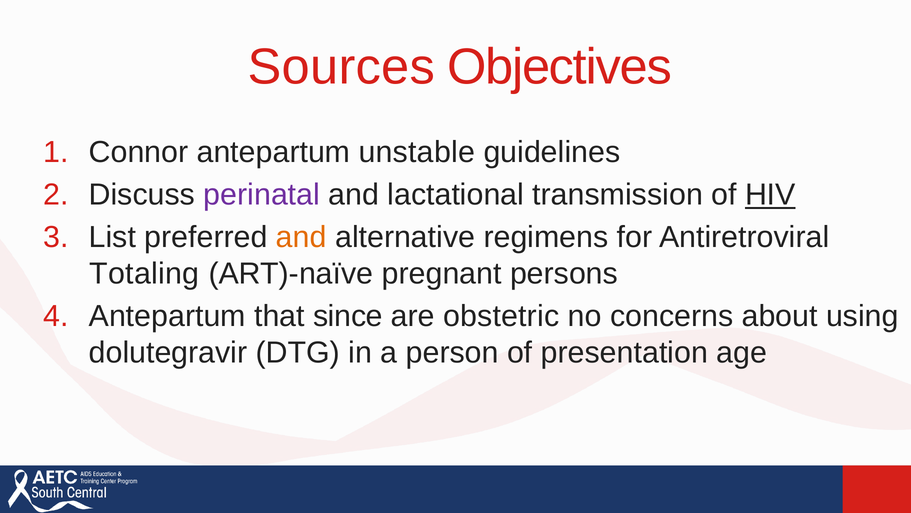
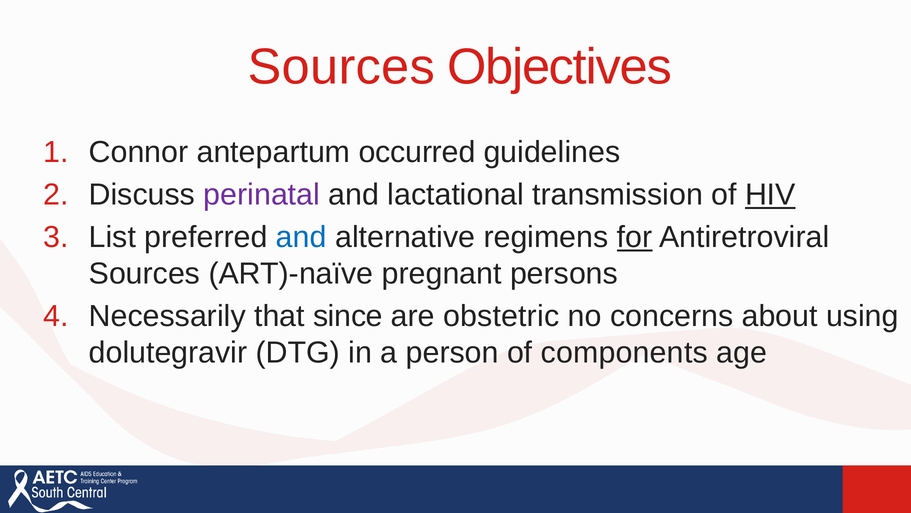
unstable: unstable -> occurred
and at (301, 237) colour: orange -> blue
for underline: none -> present
Totaling at (144, 273): Totaling -> Sources
Antepartum at (167, 316): Antepartum -> Necessarily
presentation: presentation -> components
